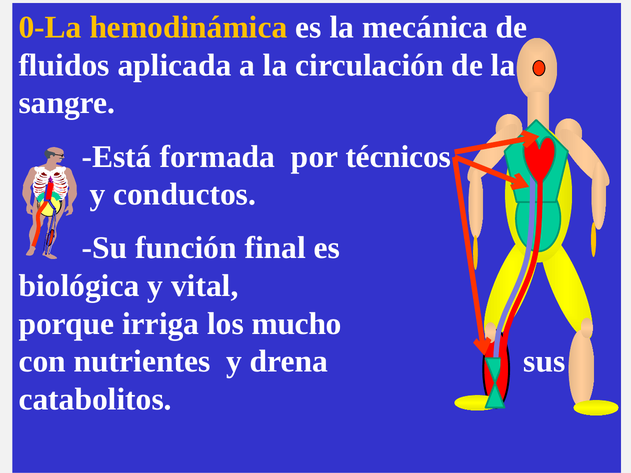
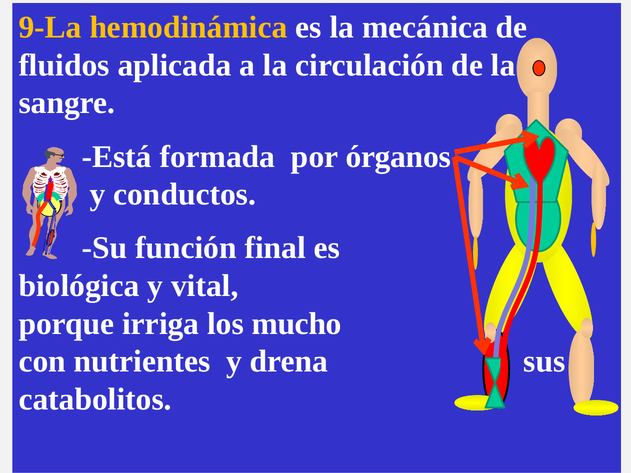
0-La: 0-La -> 9-La
técnicos: técnicos -> órganos
